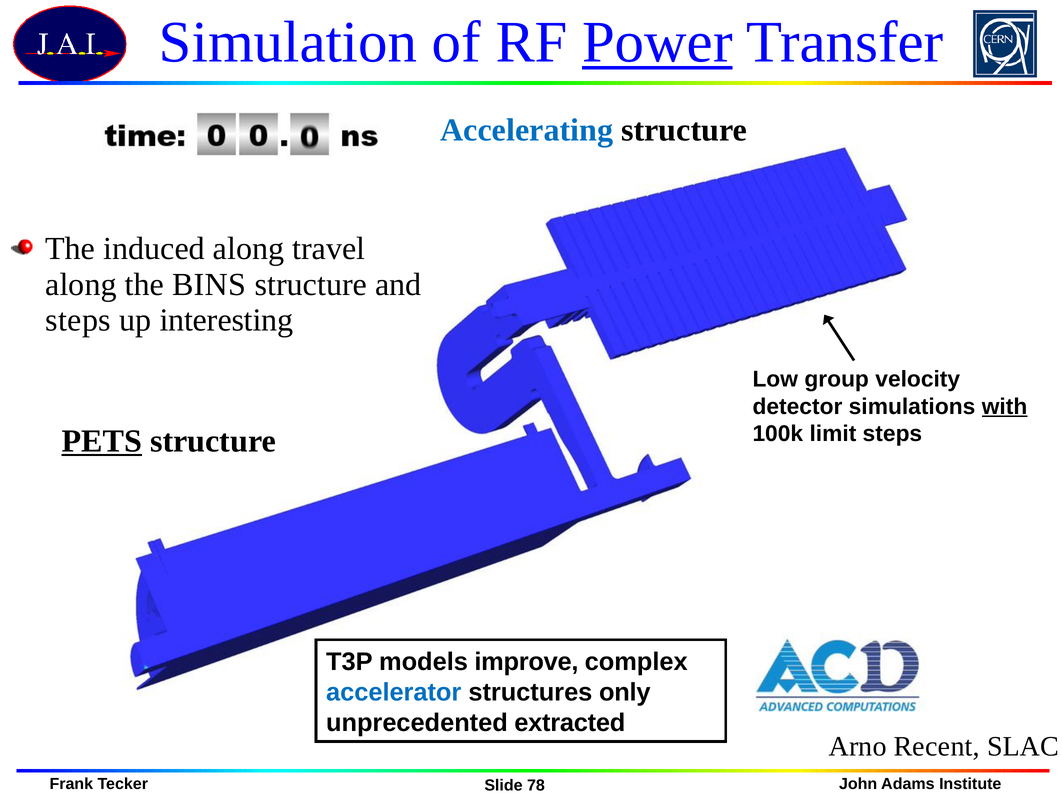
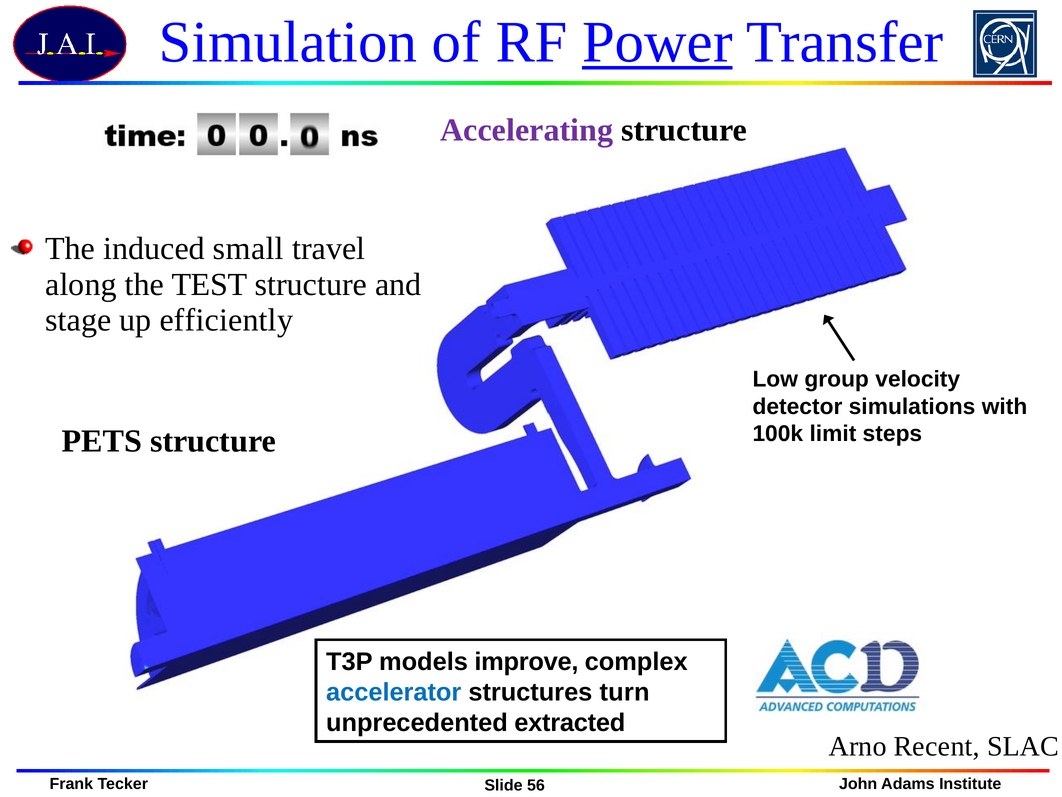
Accelerating colour: blue -> purple
induced along: along -> small
BINS: BINS -> TEST
steps at (78, 320): steps -> stage
interesting: interesting -> efficiently
with underline: present -> none
PETS at (102, 441) underline: present -> none
only: only -> turn
78: 78 -> 56
